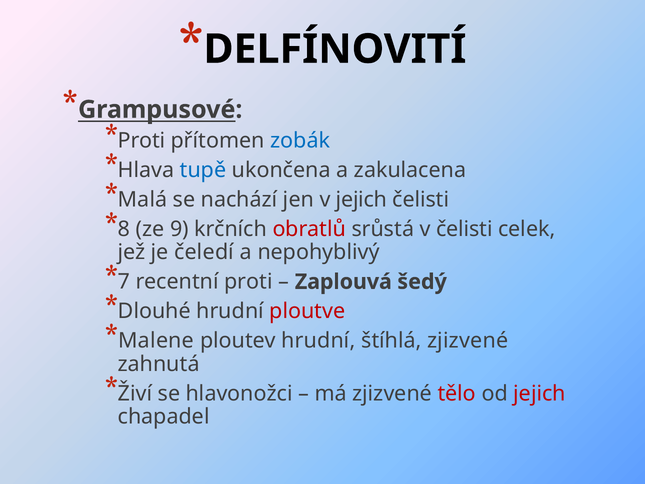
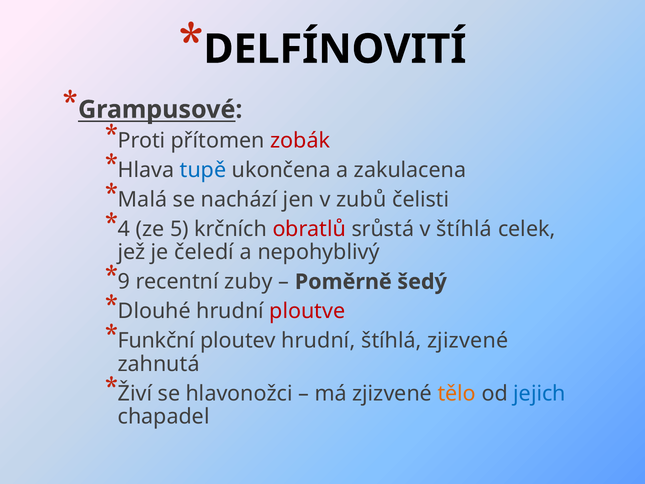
zobák colour: blue -> red
v jejich: jejich -> zubů
8: 8 -> 4
9: 9 -> 5
v čelisti: čelisti -> štíhlá
7: 7 -> 9
recentní proti: proti -> zuby
Zaplouvá: Zaplouvá -> Poměrně
Malene: Malene -> Funkční
tělo colour: red -> orange
jejich at (540, 393) colour: red -> blue
